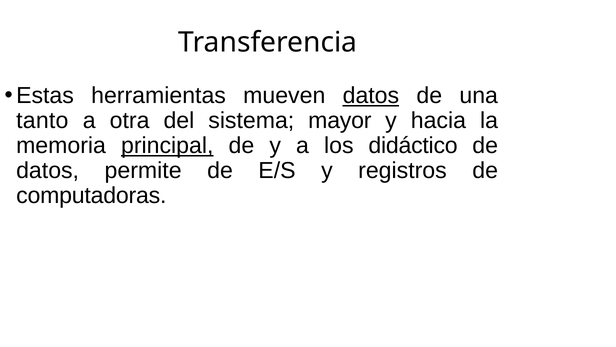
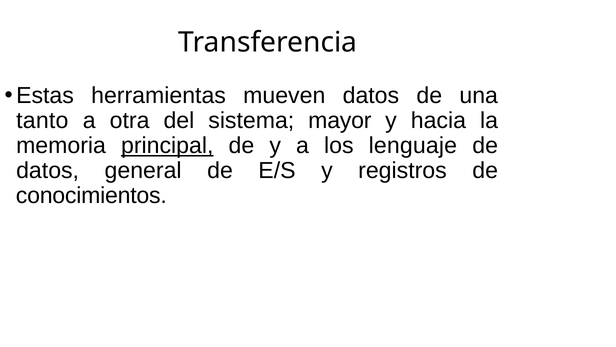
datos at (371, 95) underline: present -> none
didáctico: didáctico -> lenguaje
permite: permite -> general
computadoras: computadoras -> conocimientos
